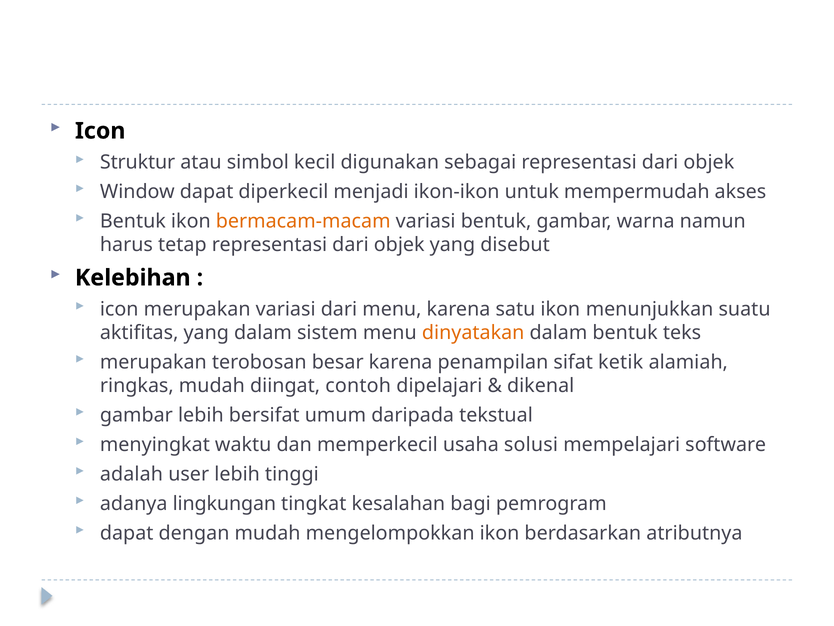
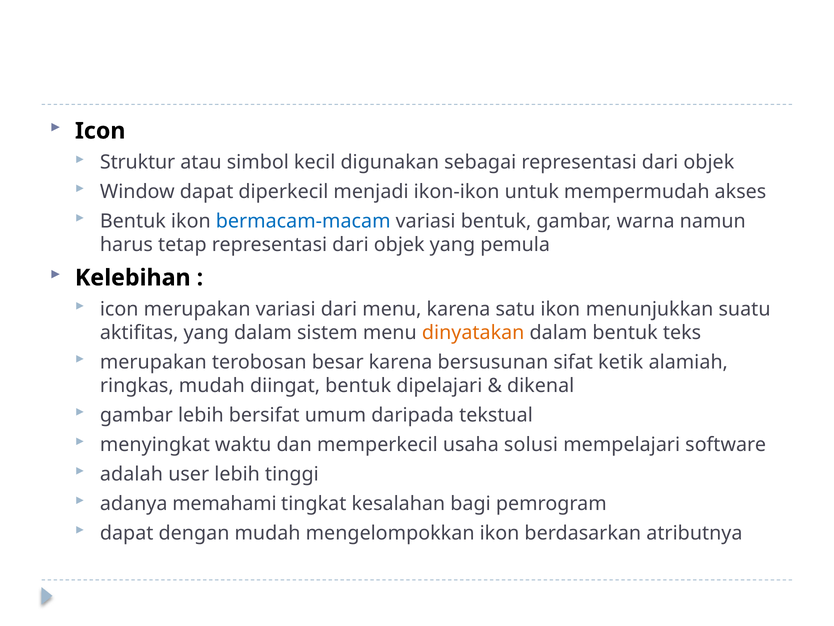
bermacam-macam colour: orange -> blue
disebut: disebut -> pemula
penampilan: penampilan -> bersusunan
diingat contoh: contoh -> bentuk
lingkungan: lingkungan -> memahami
